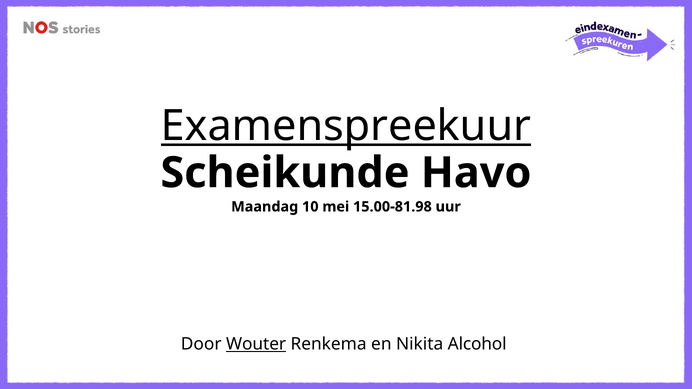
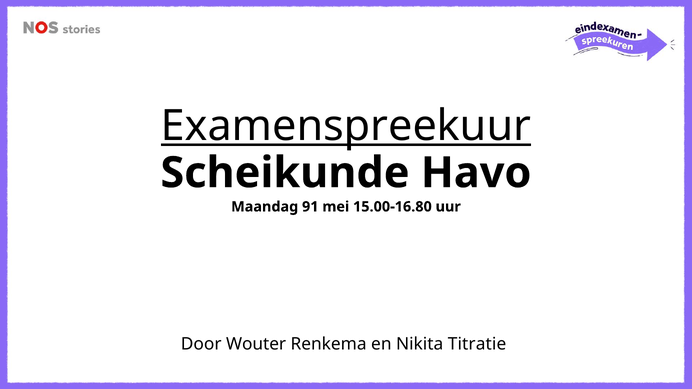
10: 10 -> 91
15.00-81.98: 15.00-81.98 -> 15.00-16.80
Wouter underline: present -> none
Alcohol: Alcohol -> Titratie
